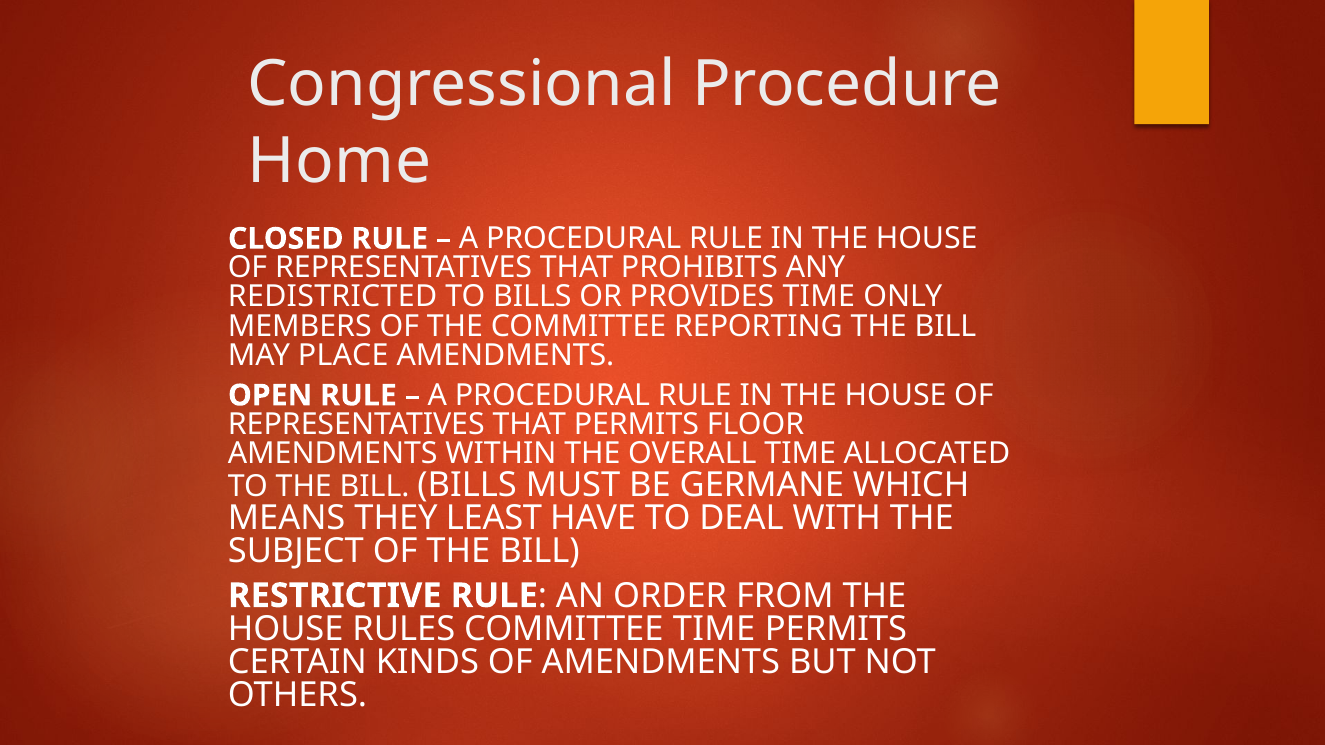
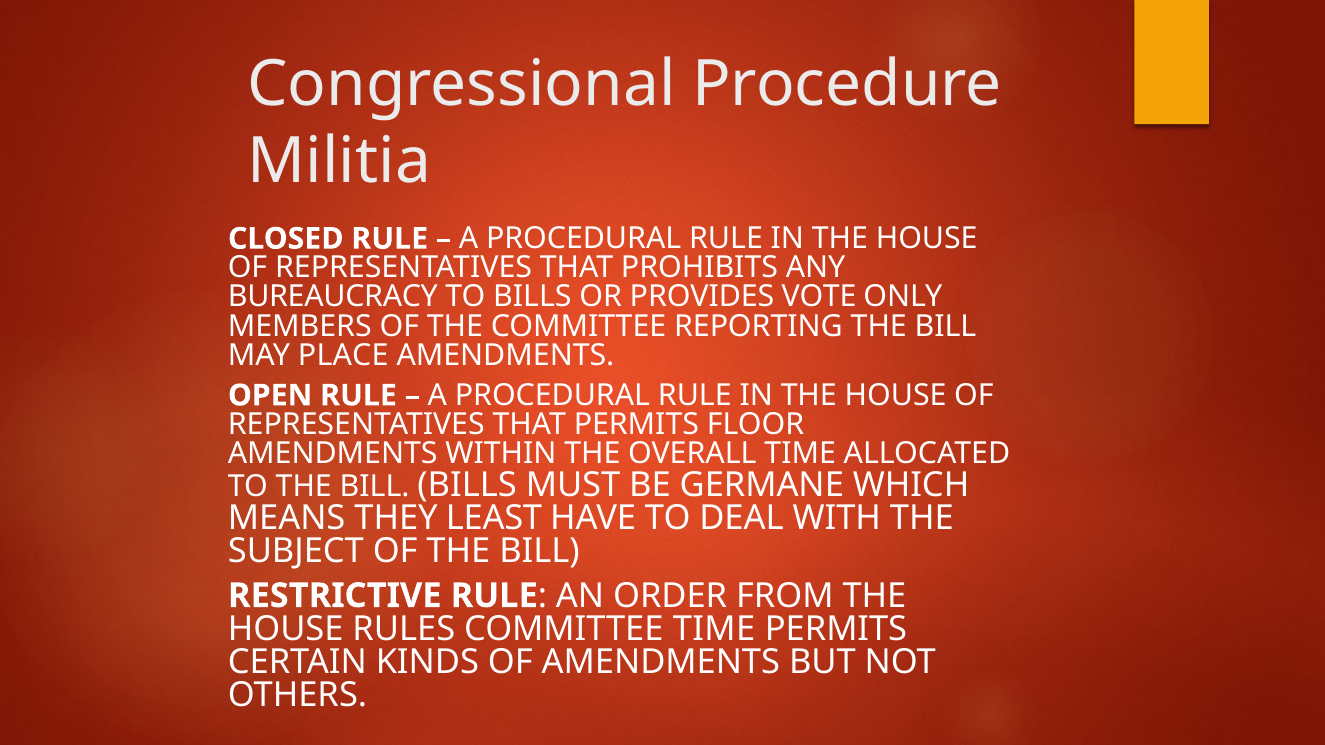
Home: Home -> Militia
REDISTRICTED: REDISTRICTED -> BUREAUCRACY
PROVIDES TIME: TIME -> VOTE
